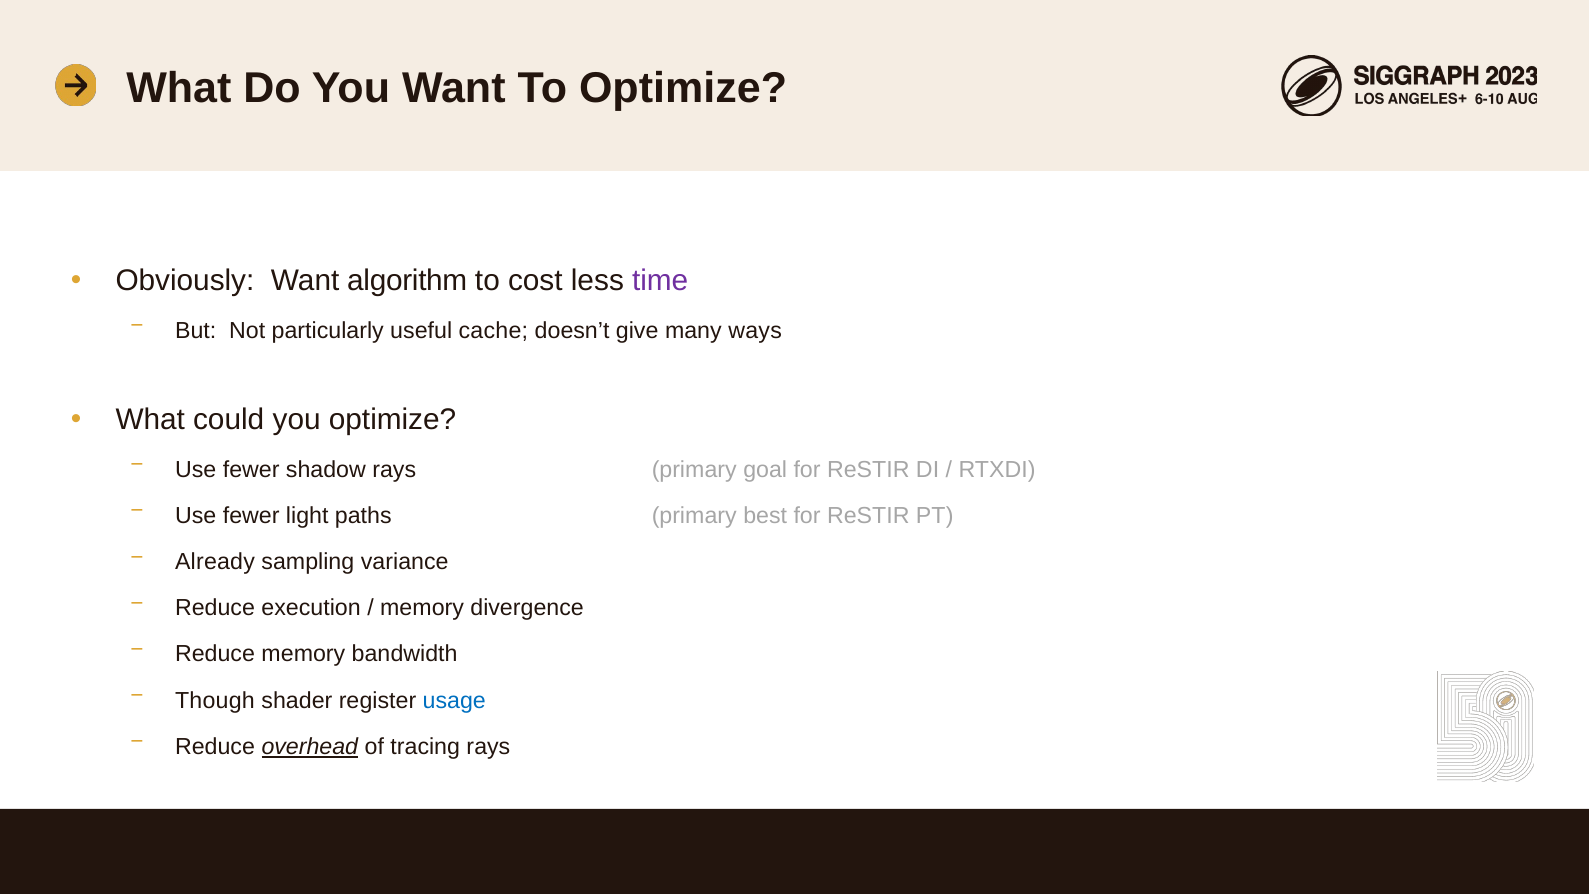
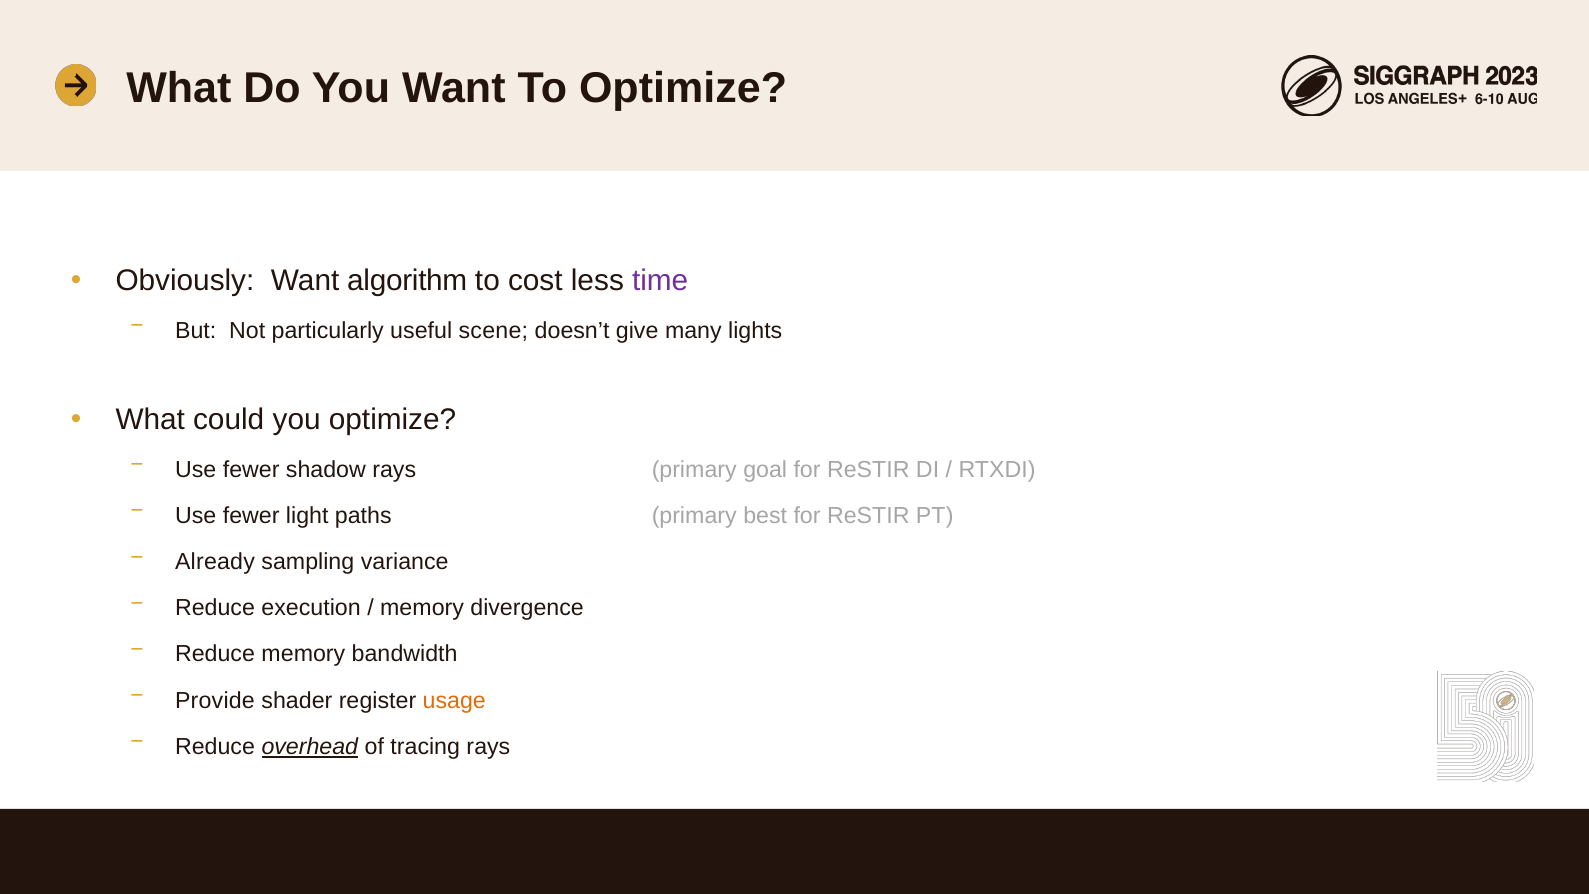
cache: cache -> scene
ways: ways -> lights
Though: Though -> Provide
usage colour: blue -> orange
